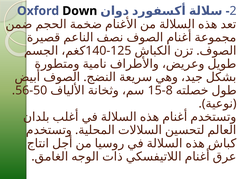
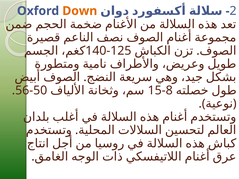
Down colour: black -> orange
